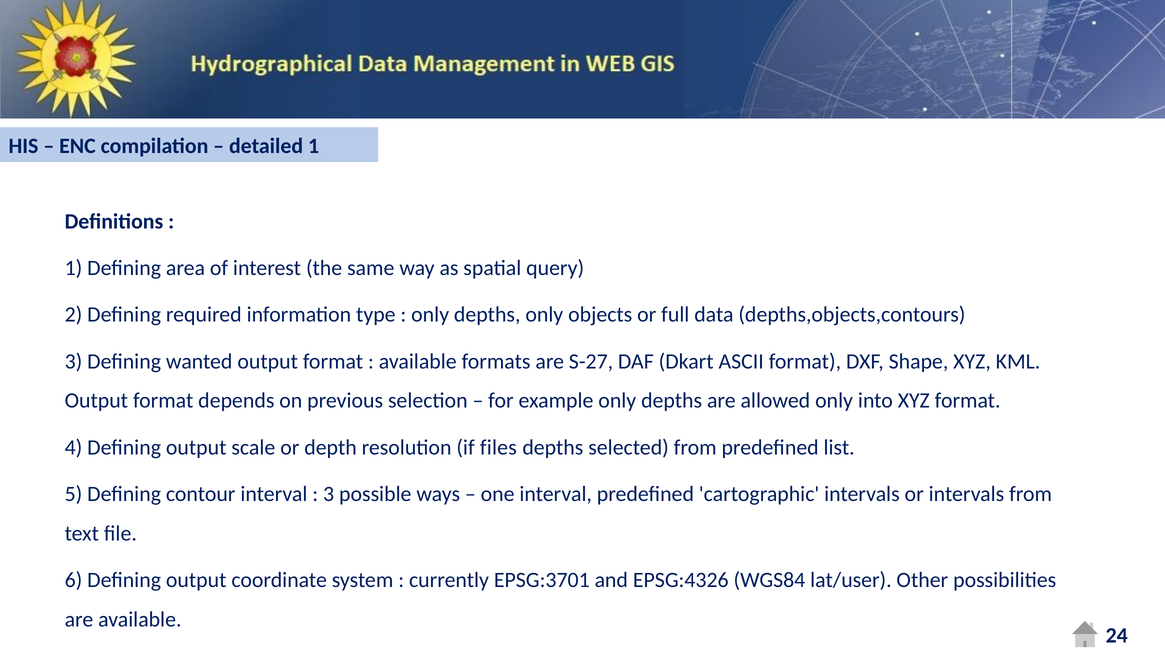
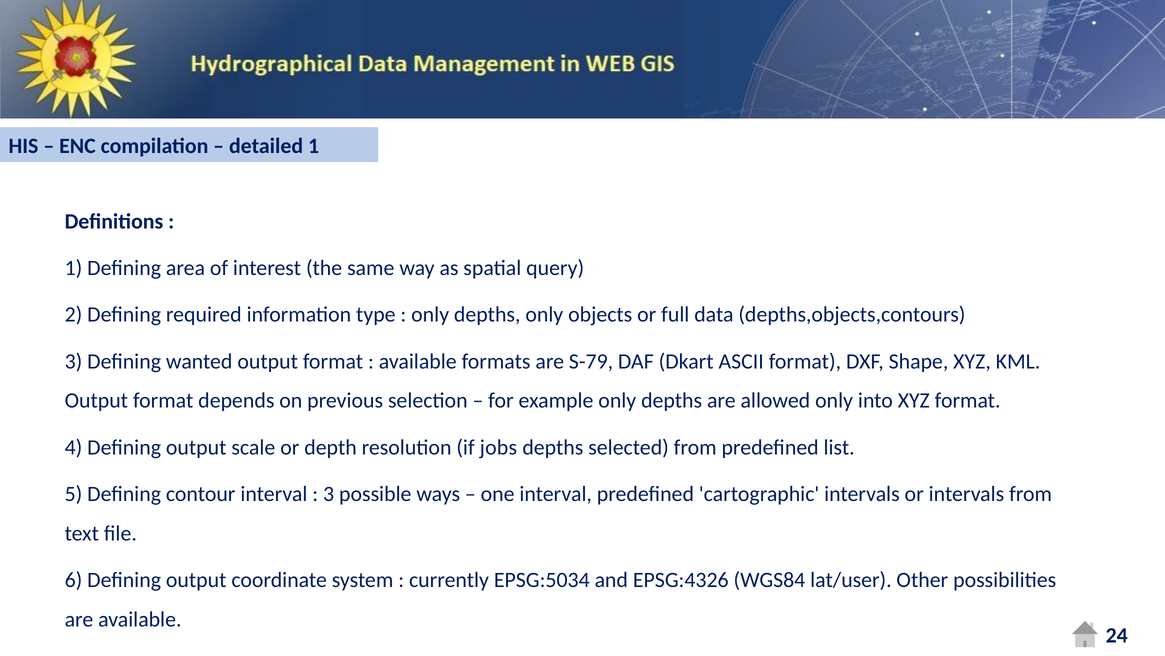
S-27: S-27 -> S-79
files: files -> jobs
EPSG:3701: EPSG:3701 -> EPSG:5034
